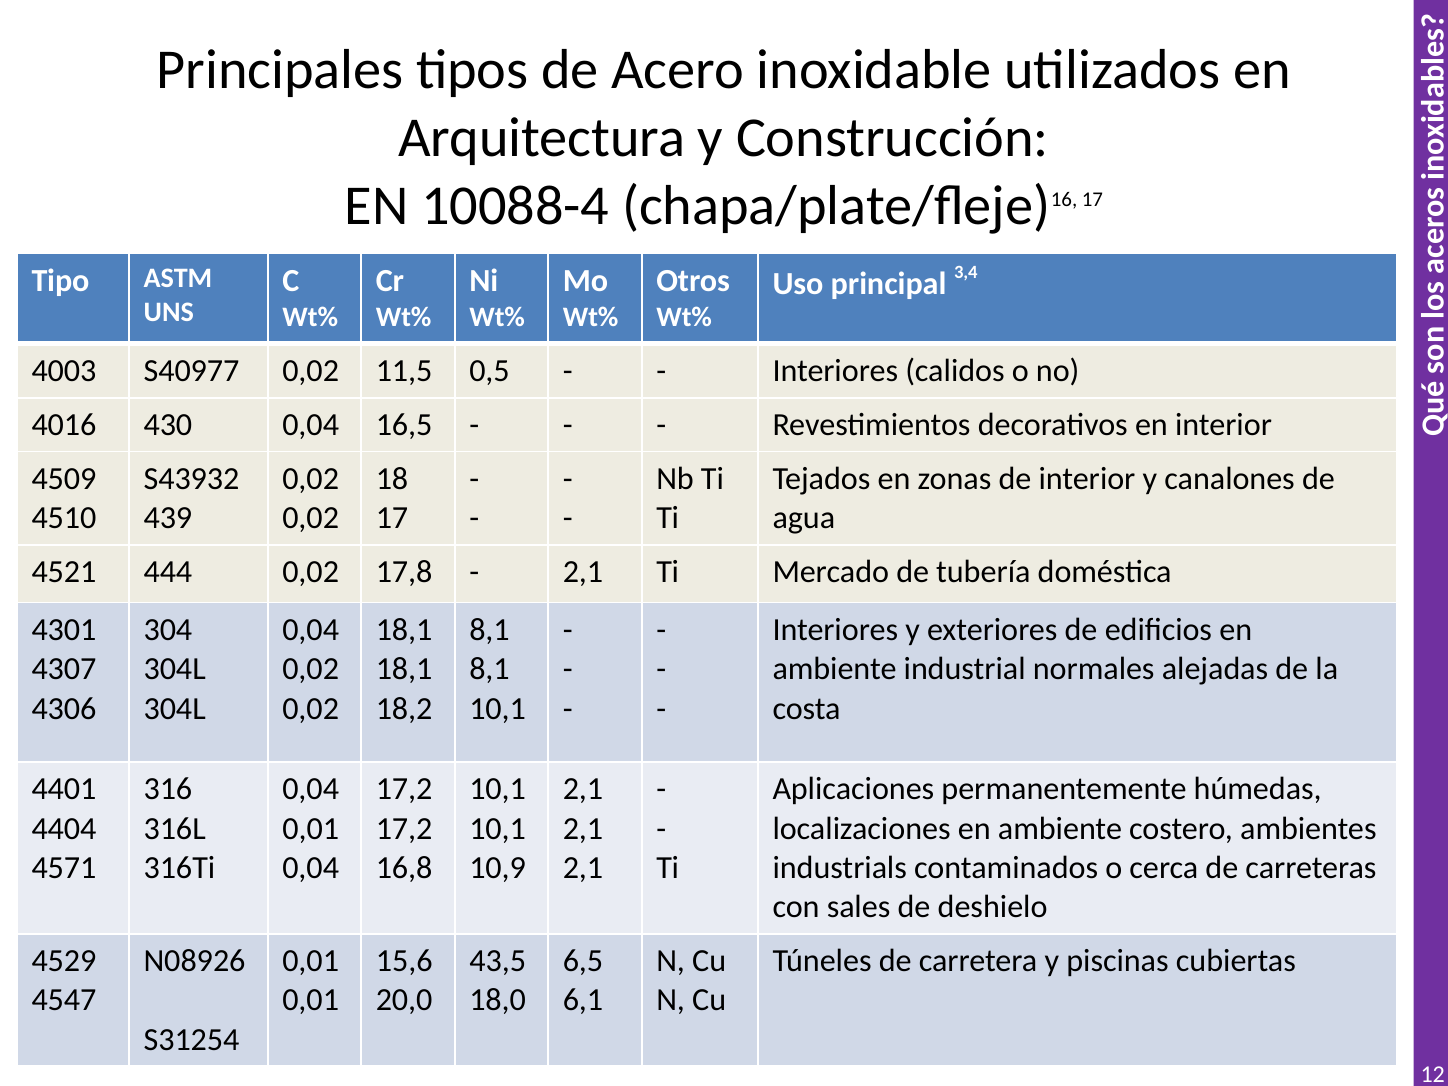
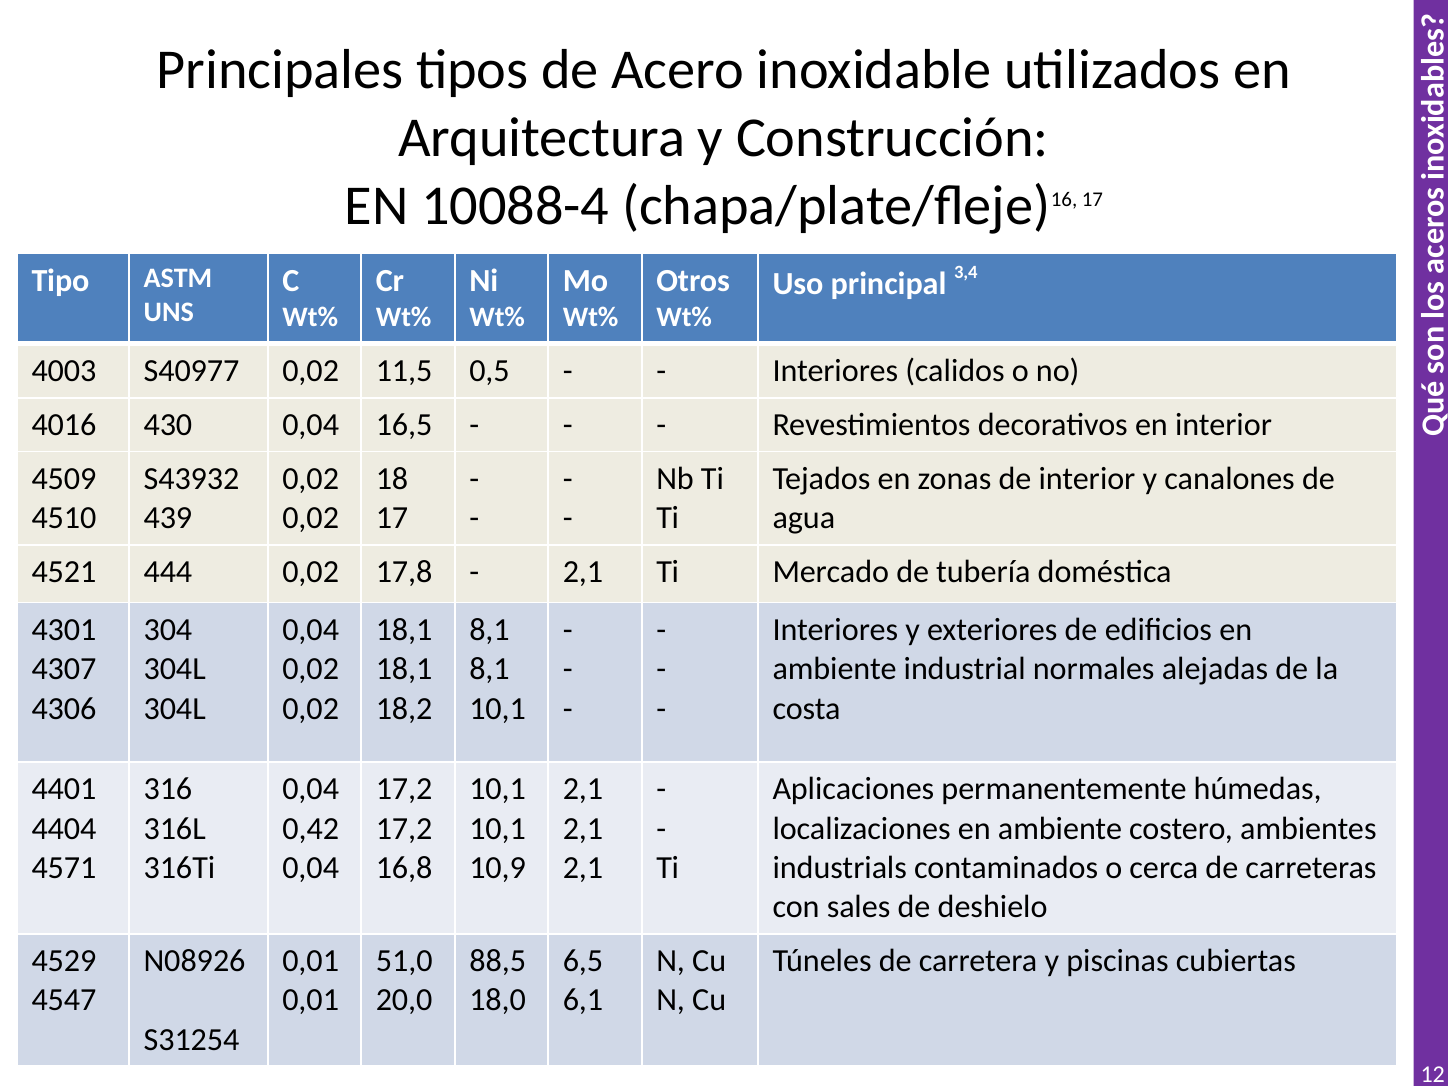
0,01 at (311, 828): 0,01 -> 0,42
15,6: 15,6 -> 51,0
43,5: 43,5 -> 88,5
